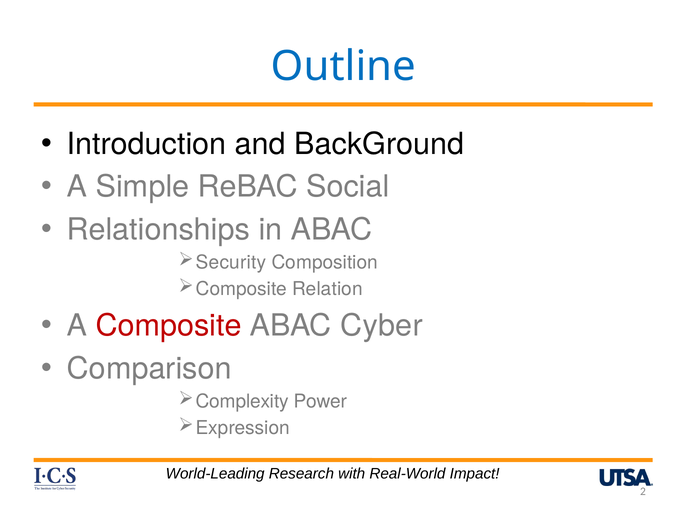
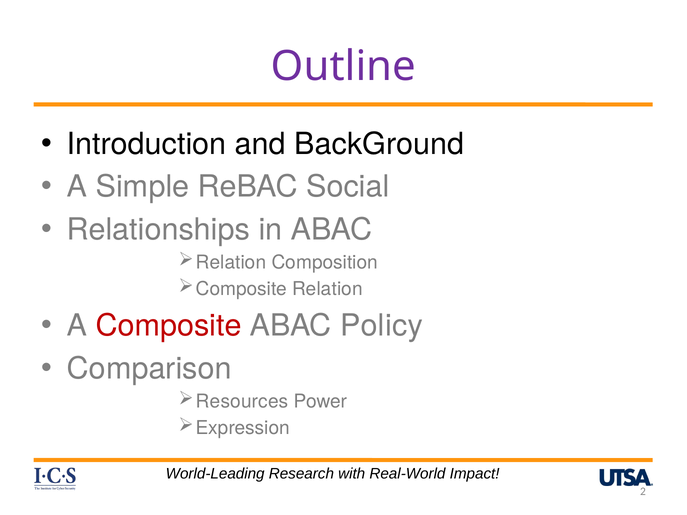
Outline colour: blue -> purple
Security at (231, 263): Security -> Relation
Cyber: Cyber -> Policy
Complexity: Complexity -> Resources
